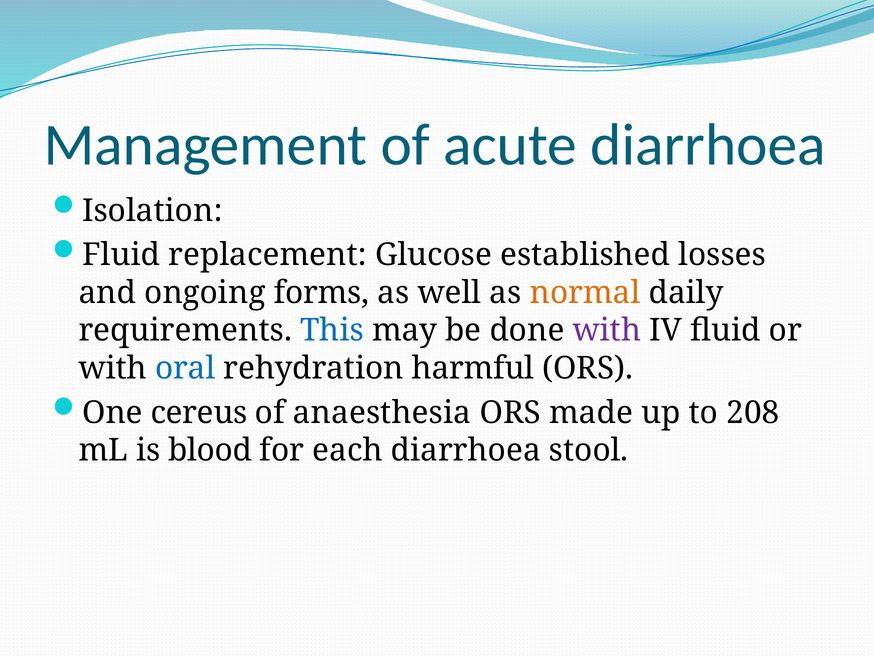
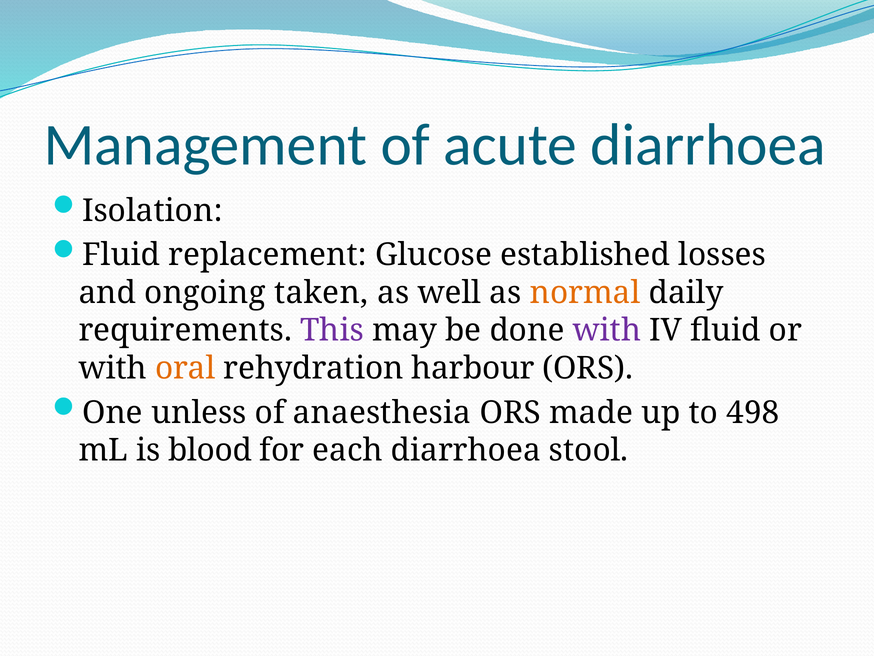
forms: forms -> taken
This colour: blue -> purple
oral colour: blue -> orange
harmful: harmful -> harbour
cereus: cereus -> unless
208: 208 -> 498
